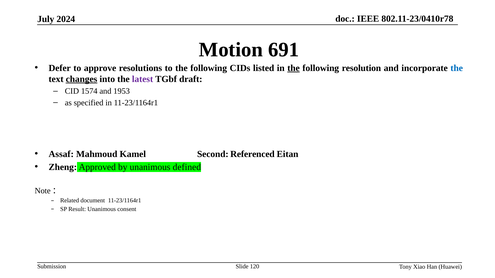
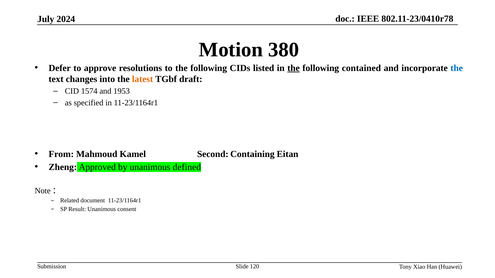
691: 691 -> 380
resolution: resolution -> contained
changes underline: present -> none
latest colour: purple -> orange
Assaf: Assaf -> From
Referenced: Referenced -> Containing
